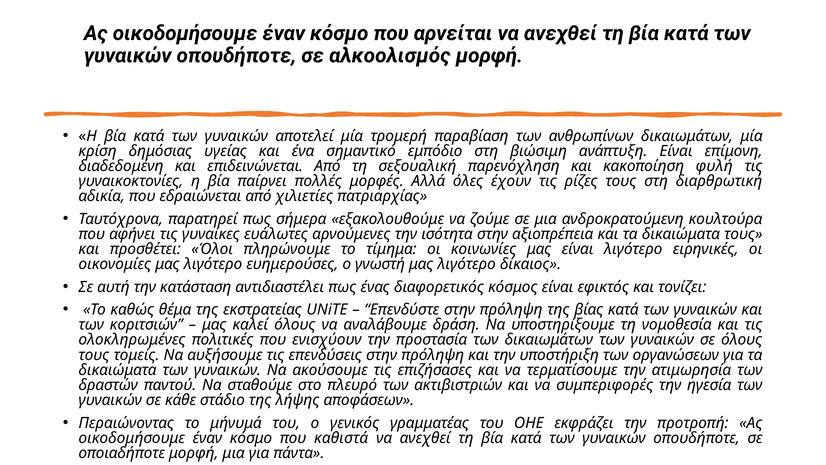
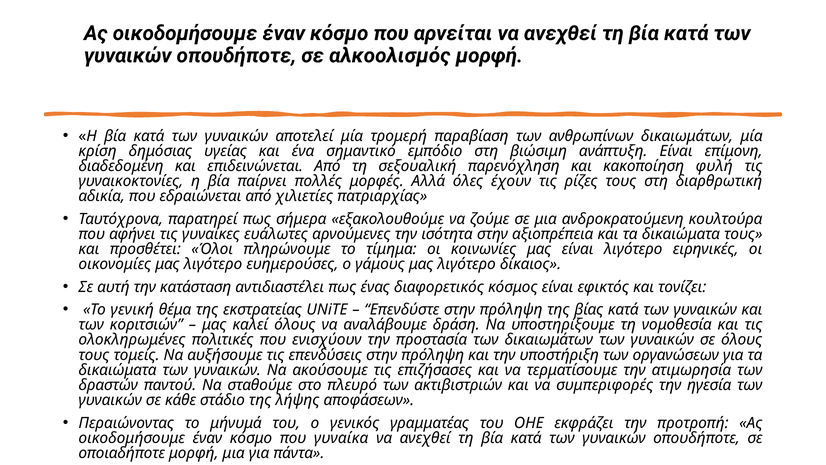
γνωστή: γνωστή -> γάμους
καθώς: καθώς -> γενική
καθιστά: καθιστά -> γυναίκα
